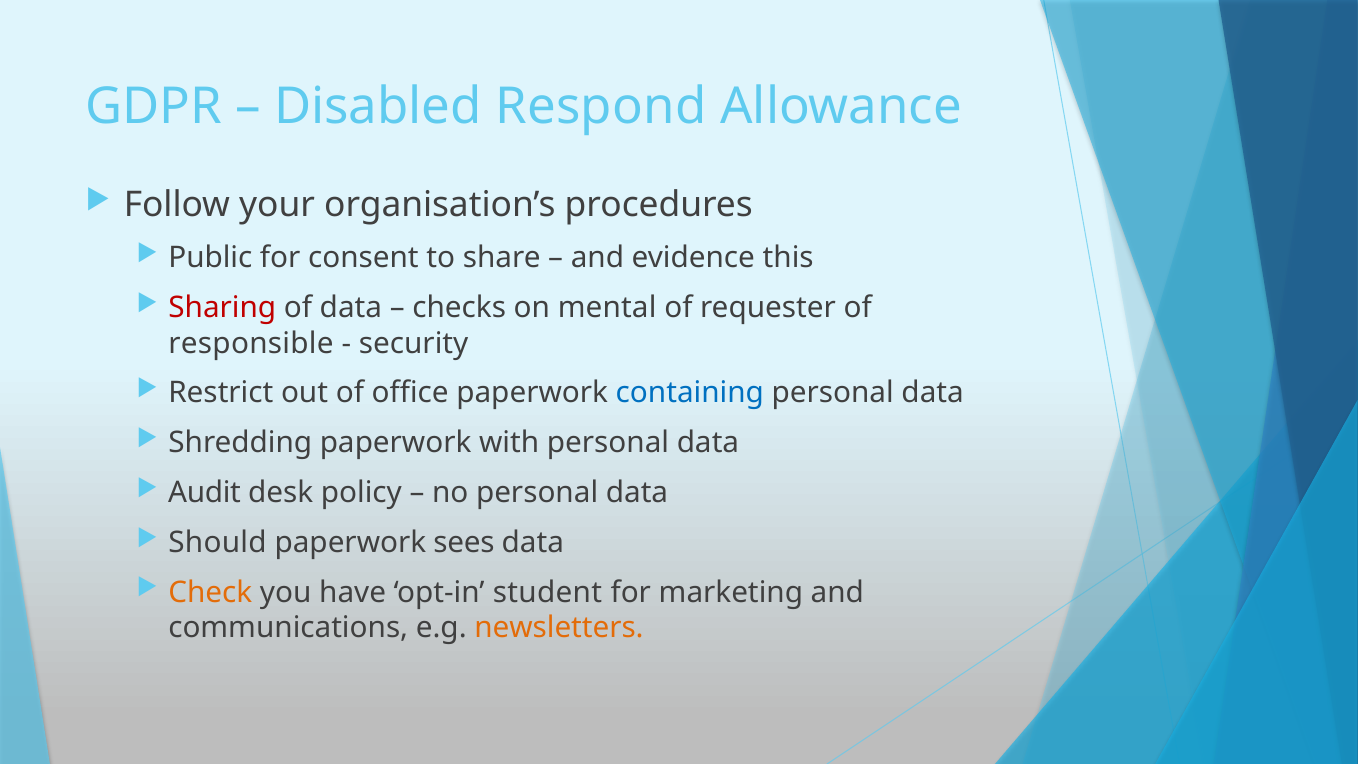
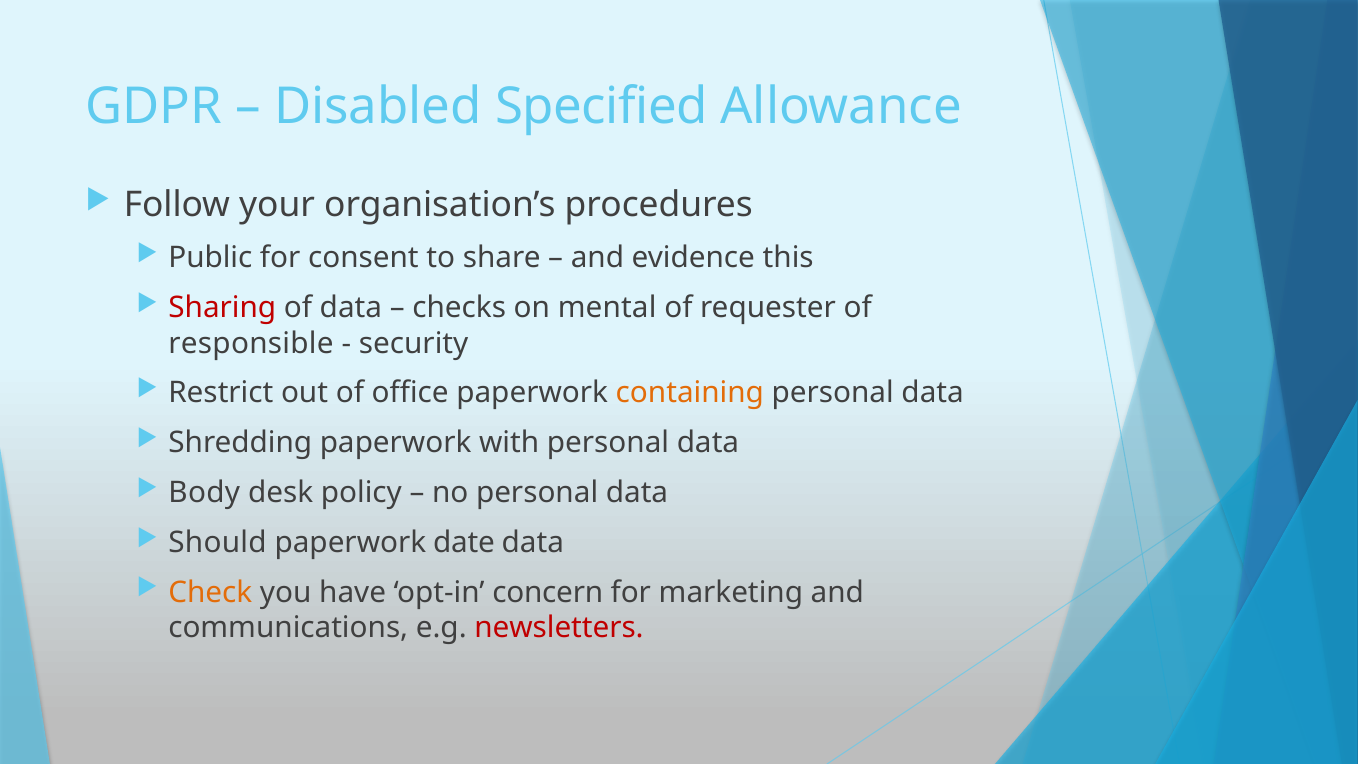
Respond: Respond -> Specified
containing colour: blue -> orange
Audit: Audit -> Body
sees: sees -> date
student: student -> concern
newsletters colour: orange -> red
